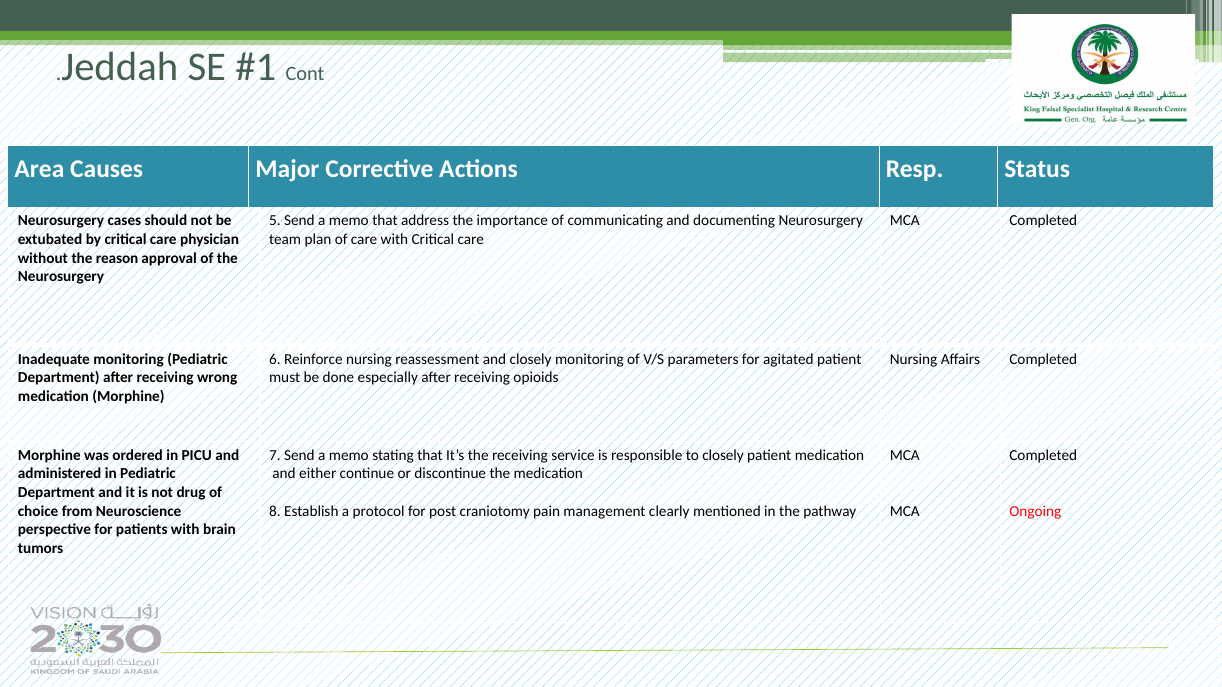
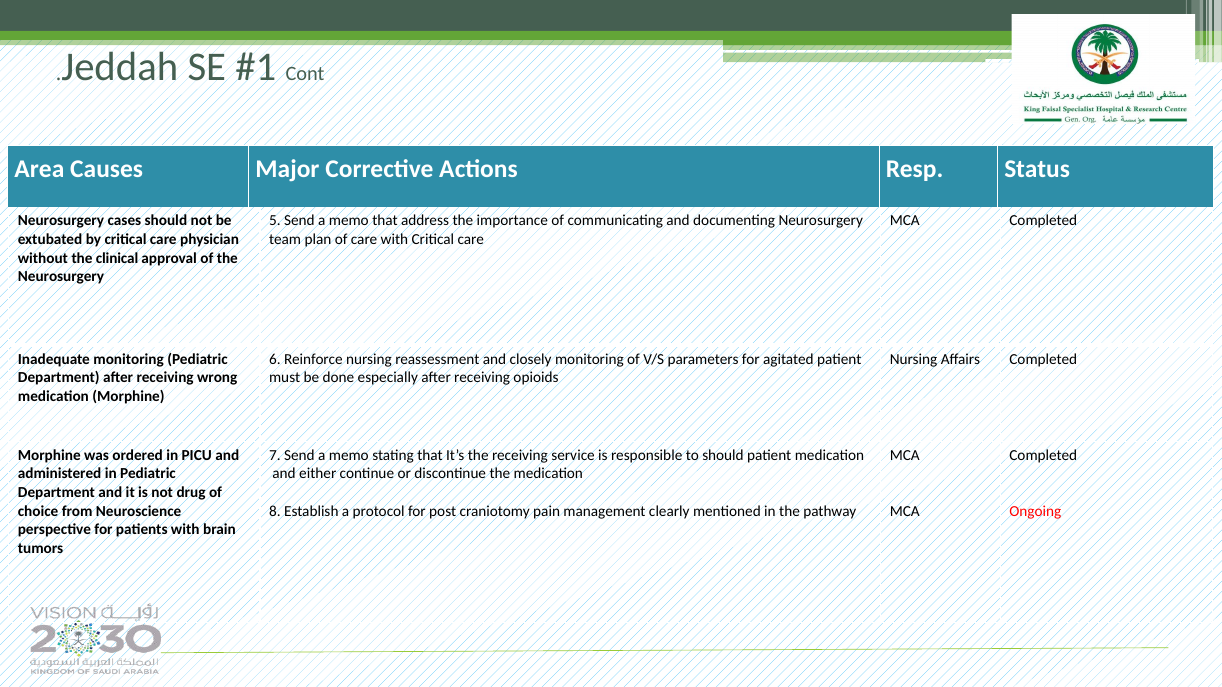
reason: reason -> clinical
to closely: closely -> should
